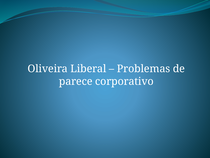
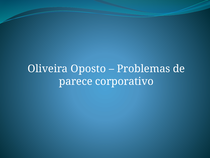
Liberal: Liberal -> Oposto
